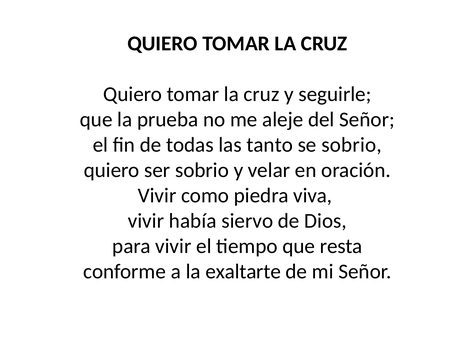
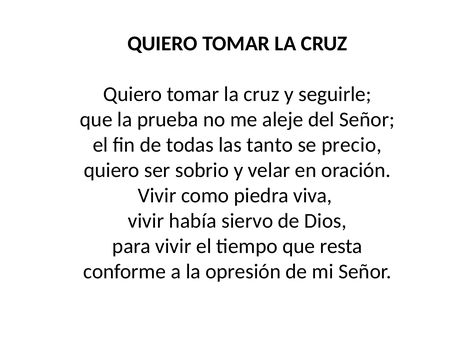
se sobrio: sobrio -> precio
exaltarte: exaltarte -> opresión
